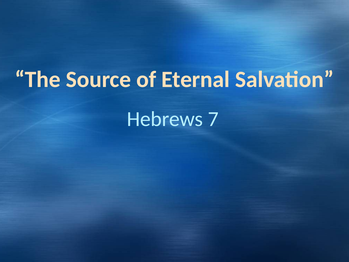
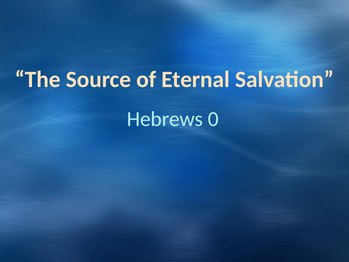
7: 7 -> 0
